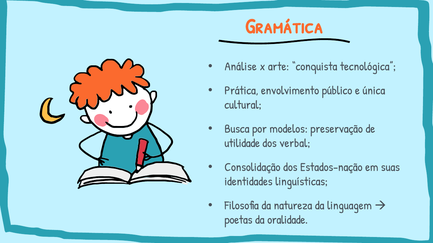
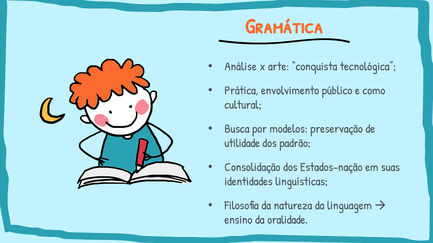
única: única -> como
verbal: verbal -> padrão
poetas: poetas -> ensino
